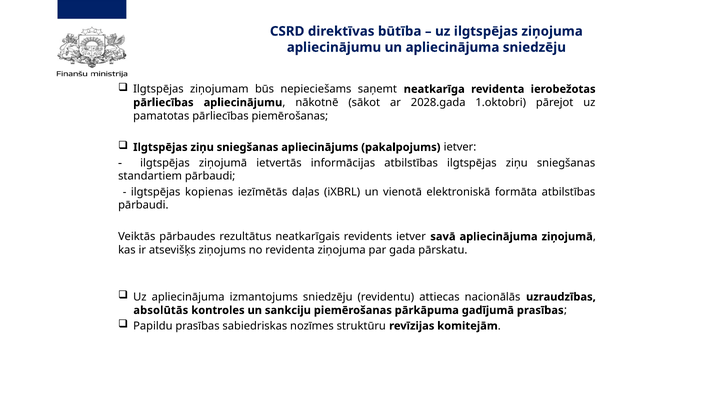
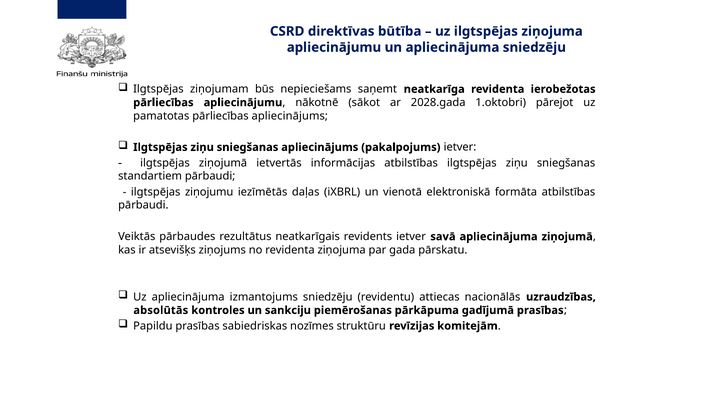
pārliecības piemērošanas: piemērošanas -> apliecinājums
kopienas: kopienas -> ziņojumu
